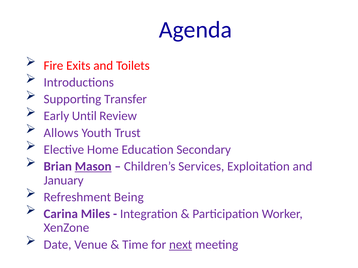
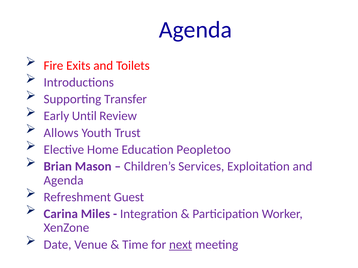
Secondary: Secondary -> Peopletoo
Mason underline: present -> none
January at (64, 181): January -> Agenda
Being: Being -> Guest
